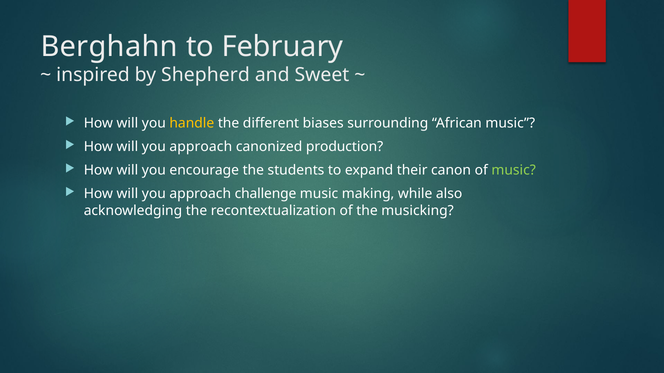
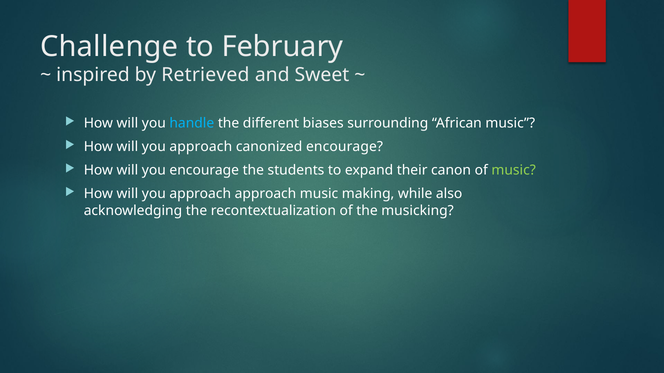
Berghahn: Berghahn -> Challenge
Shepherd: Shepherd -> Retrieved
handle colour: yellow -> light blue
canonized production: production -> encourage
approach challenge: challenge -> approach
